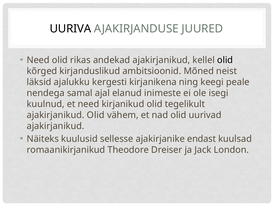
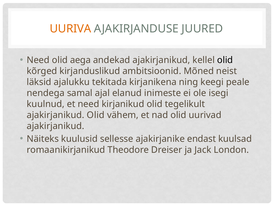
UURIVA colour: black -> orange
rikas: rikas -> aega
kergesti: kergesti -> tekitada
